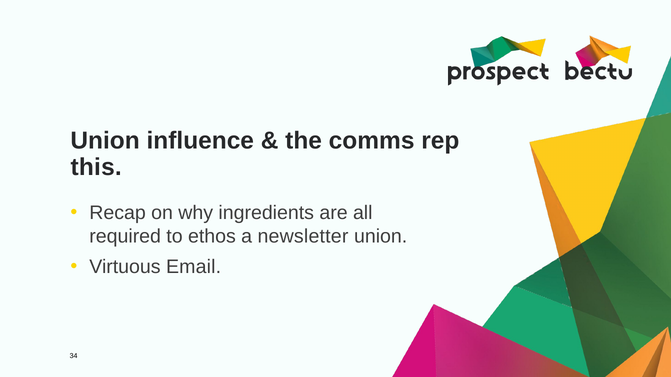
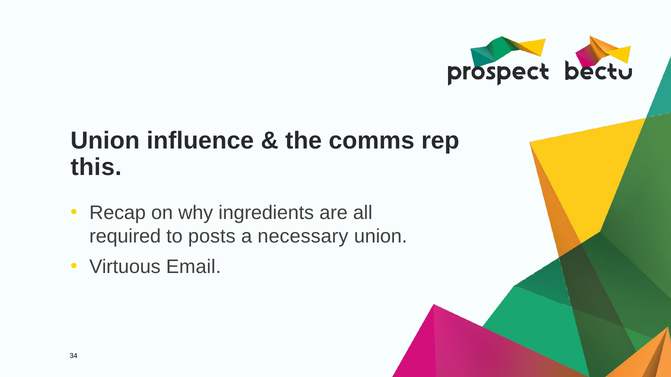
ethos: ethos -> posts
newsletter: newsletter -> necessary
